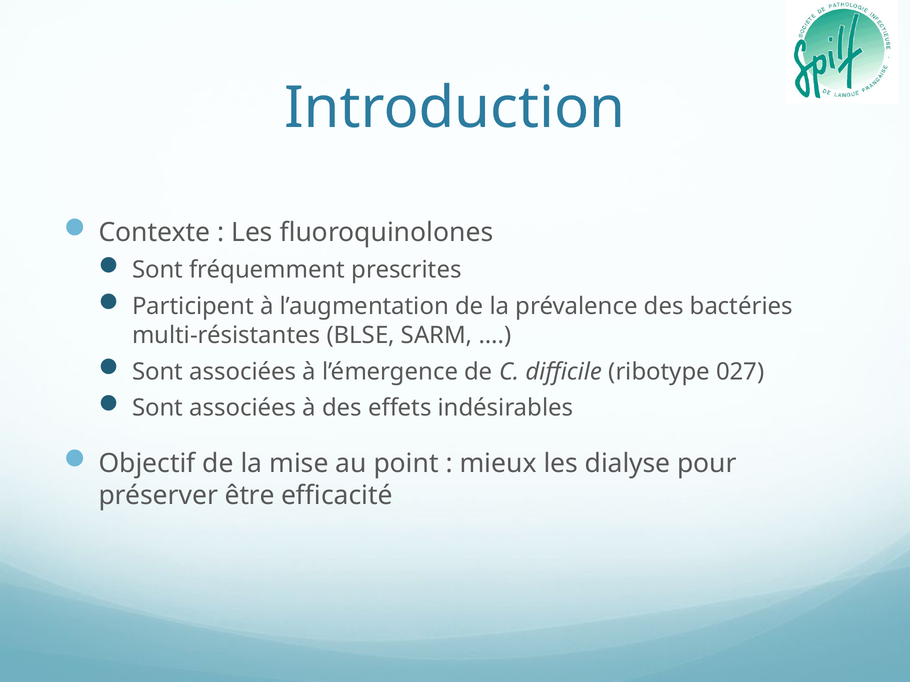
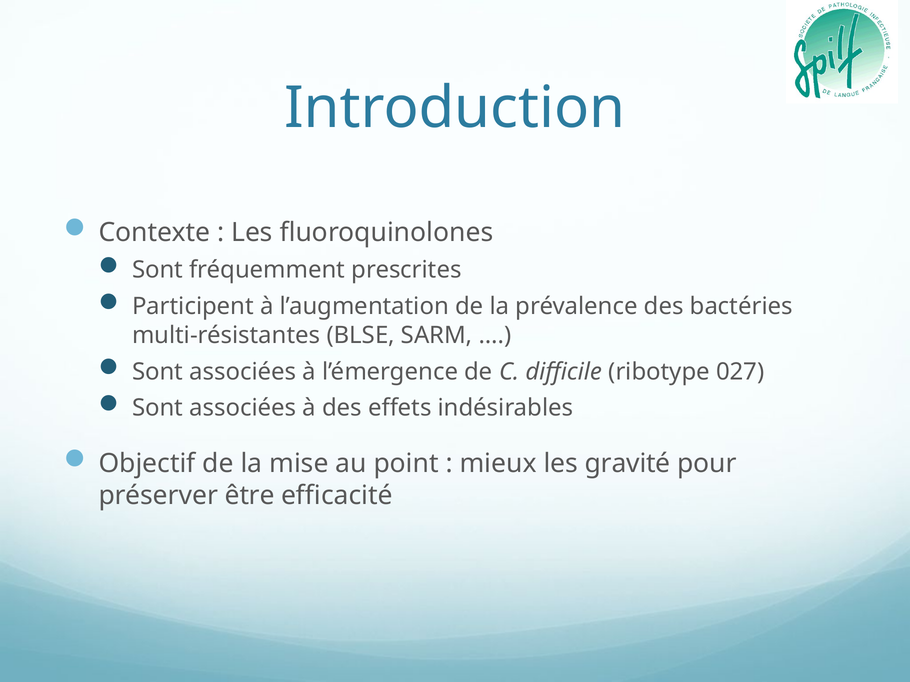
dialyse: dialyse -> gravité
